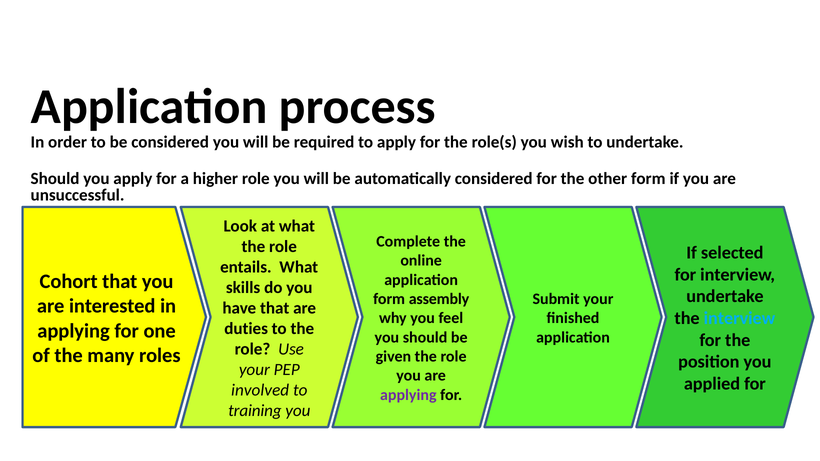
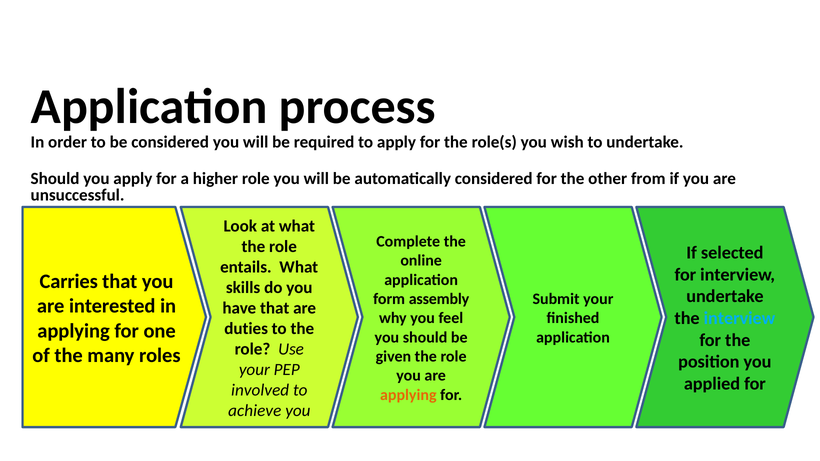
other form: form -> from
Cohort: Cohort -> Carries
applying at (408, 395) colour: purple -> orange
training: training -> achieve
